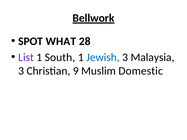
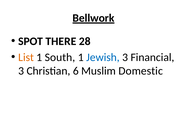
WHAT: WHAT -> THERE
List colour: purple -> orange
Malaysia: Malaysia -> Financial
9: 9 -> 6
